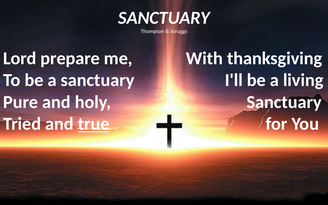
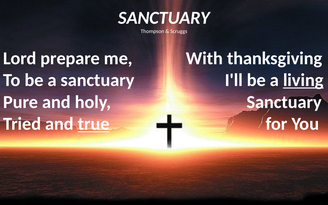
living underline: none -> present
